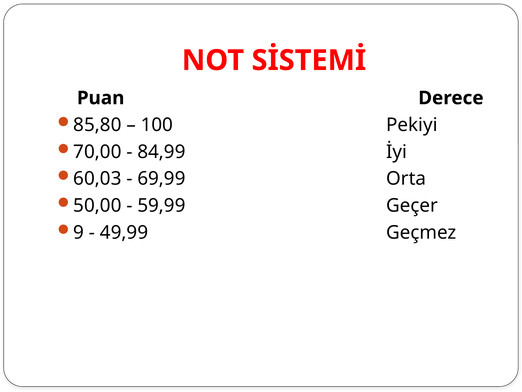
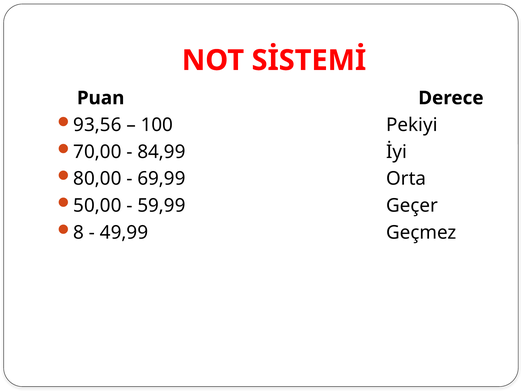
85,80: 85,80 -> 93,56
60,03: 60,03 -> 80,00
9: 9 -> 8
